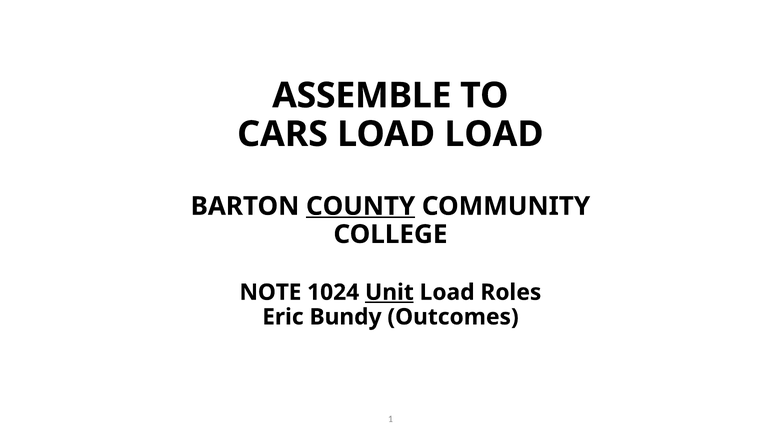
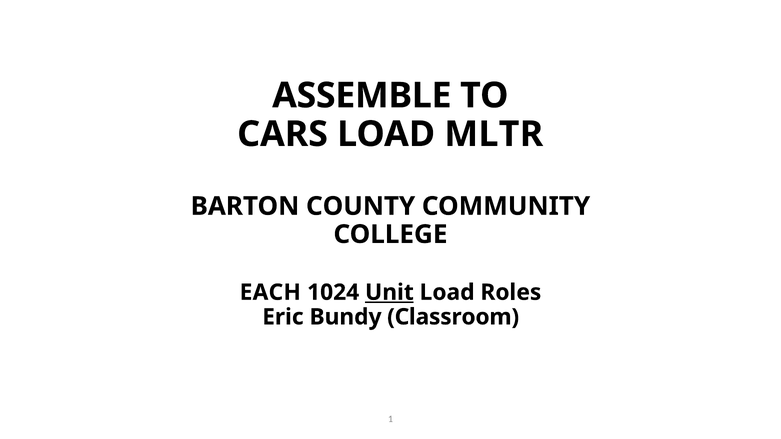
LOAD LOAD: LOAD -> MLTR
COUNTY underline: present -> none
NOTE: NOTE -> EACH
Outcomes: Outcomes -> Classroom
